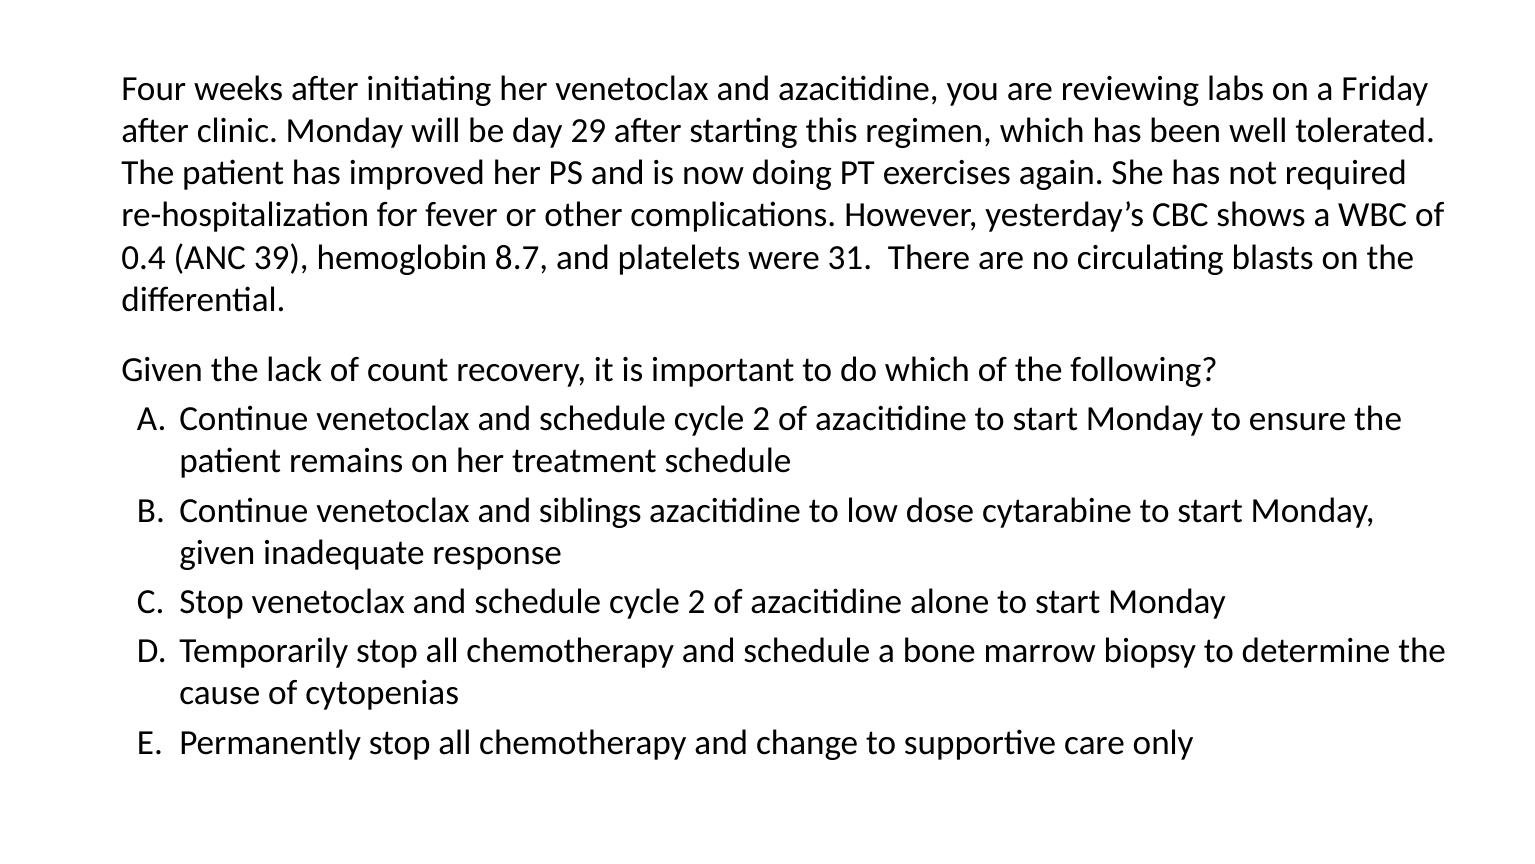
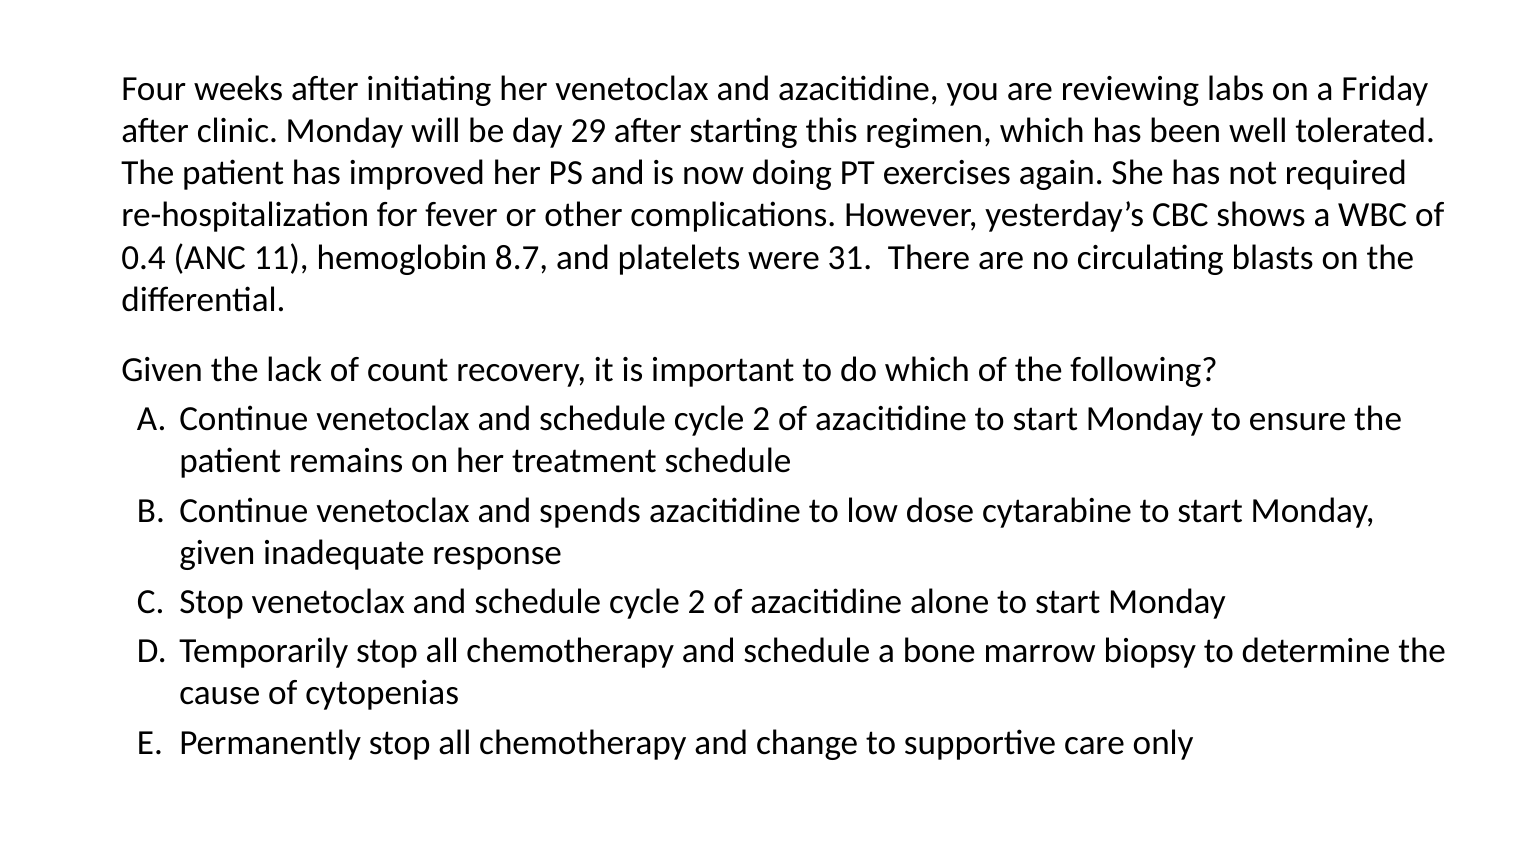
39: 39 -> 11
siblings: siblings -> spends
